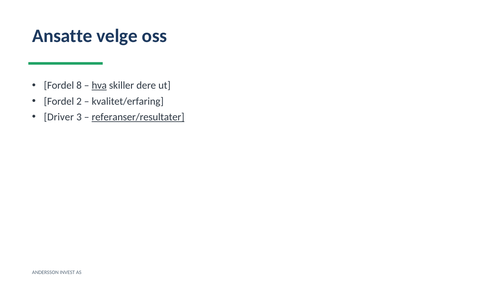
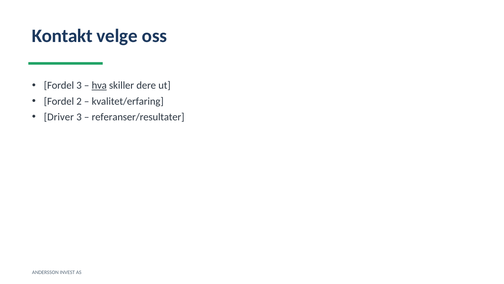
Ansatte: Ansatte -> Kontakt
Fordel 8: 8 -> 3
referanser/resultater underline: present -> none
